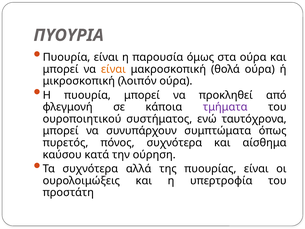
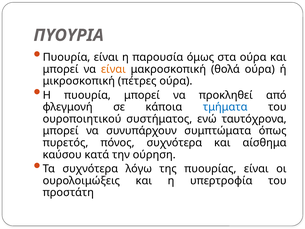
λοιπόν: λοιπόν -> πέτρες
τμήματα colour: purple -> blue
αλλά: αλλά -> λόγω
